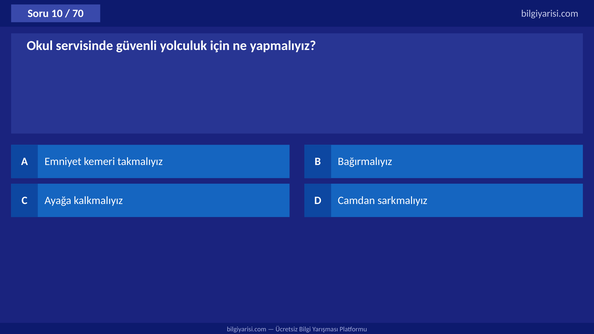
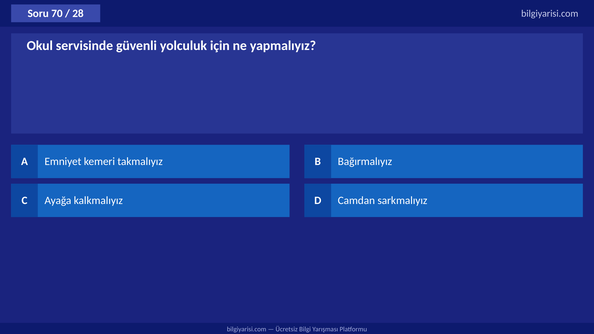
10: 10 -> 70
70: 70 -> 28
